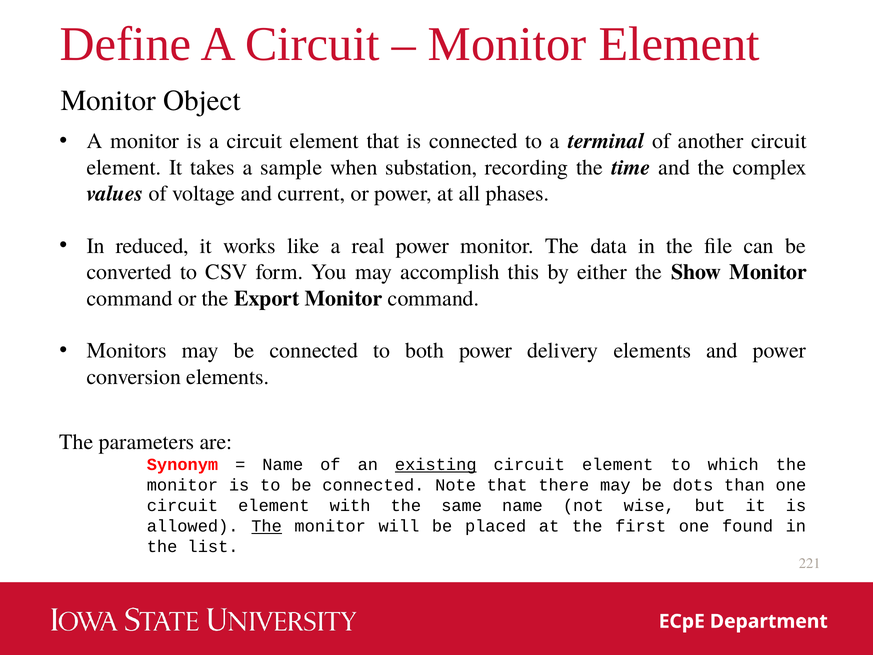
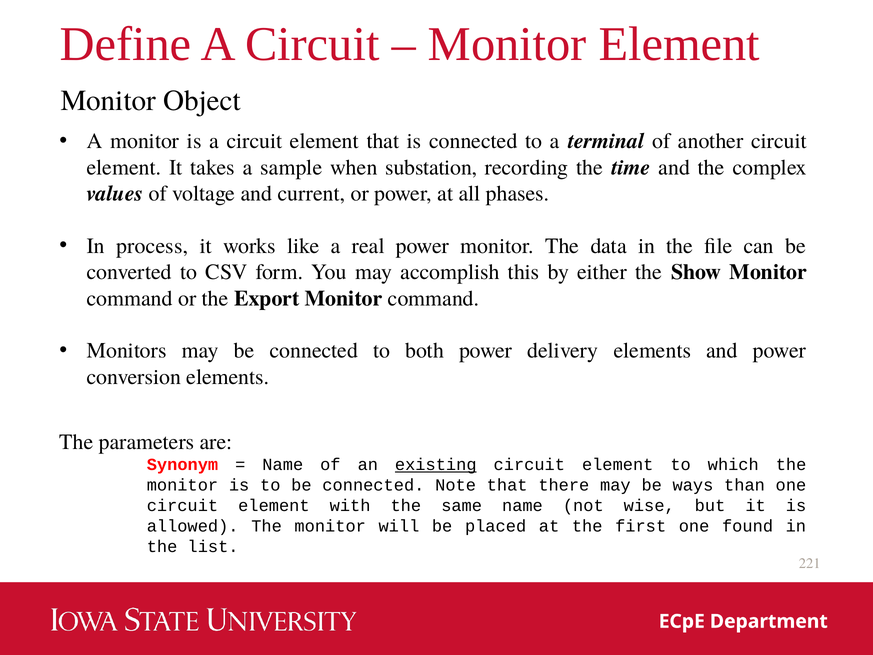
reduced: reduced -> process
dots: dots -> ways
The at (267, 526) underline: present -> none
